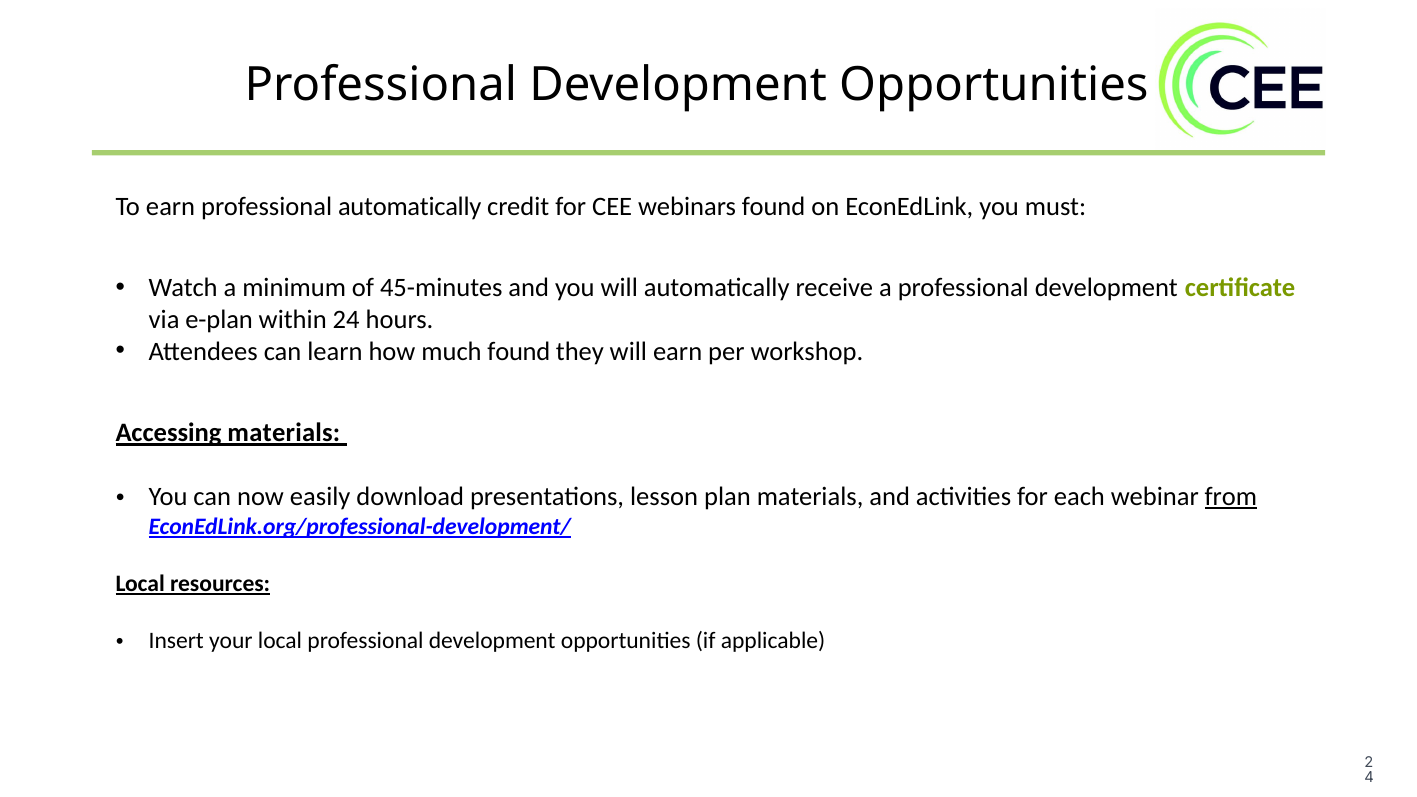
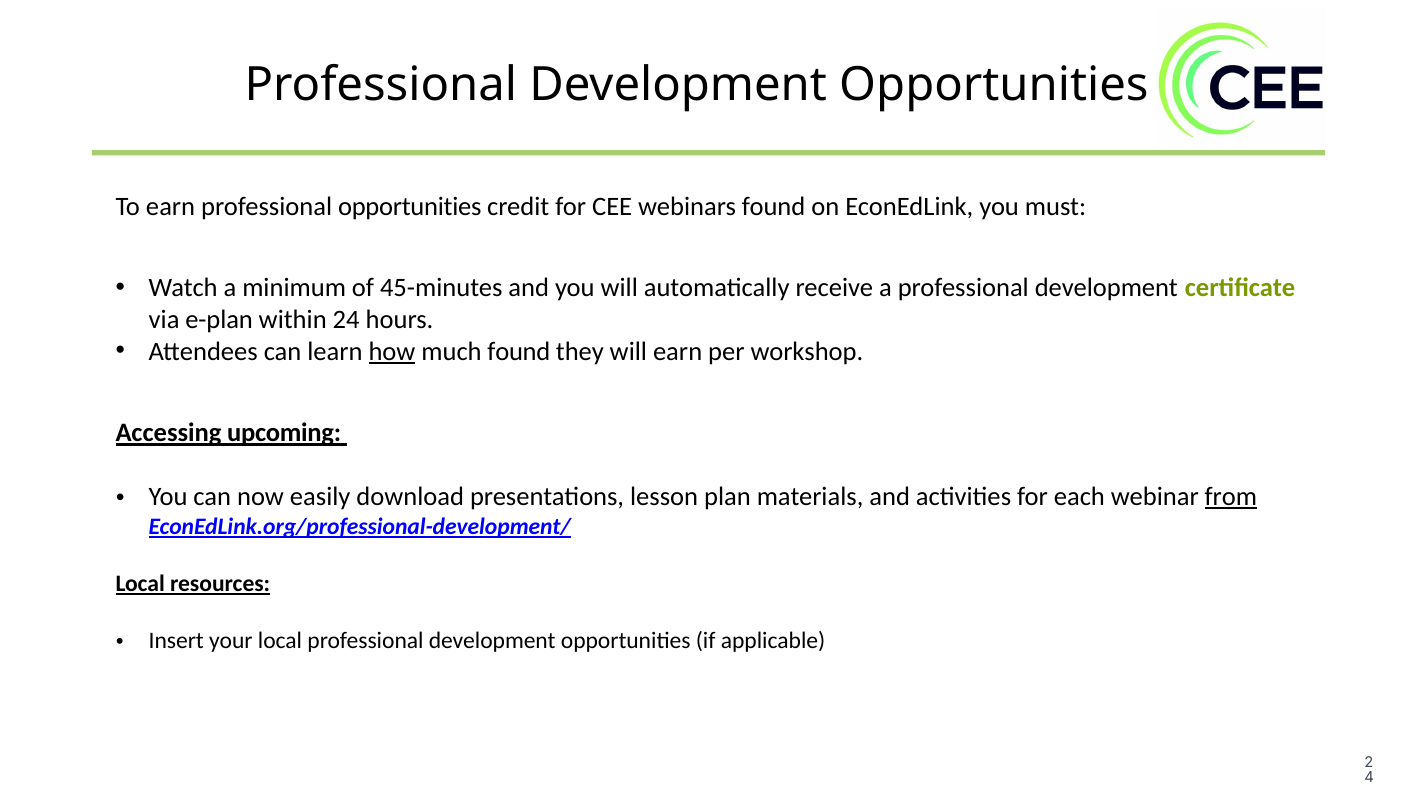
professional automatically: automatically -> opportunities
how underline: none -> present
Accessing materials: materials -> upcoming
